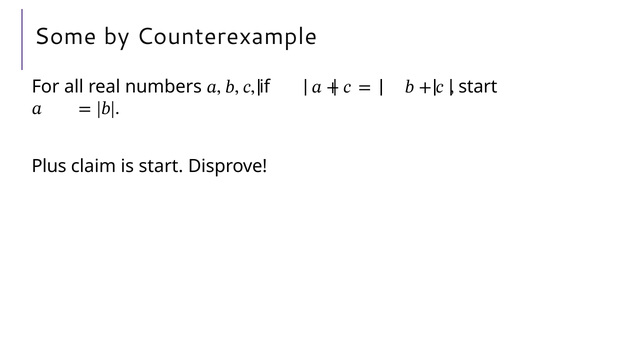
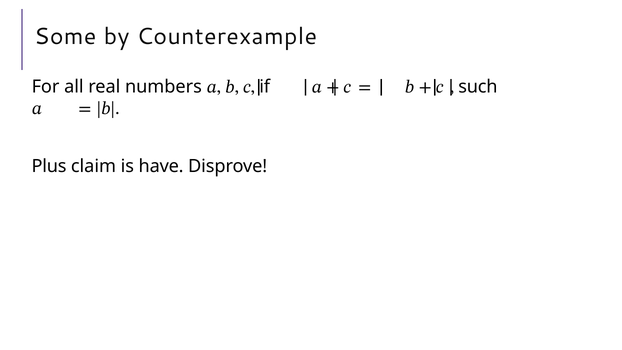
start at (478, 87): start -> such
is start: start -> have
